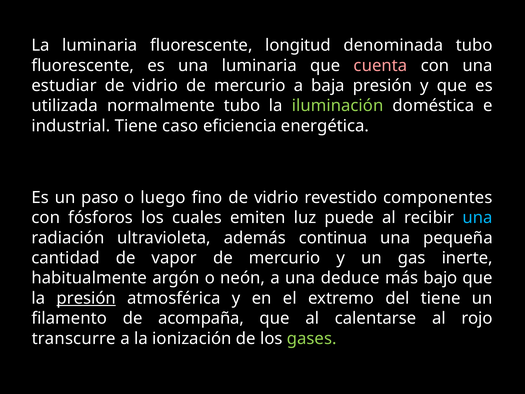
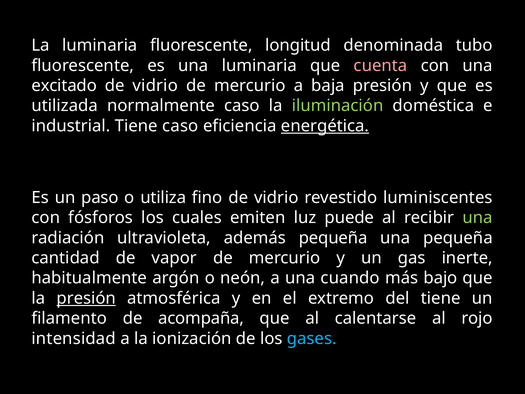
estudiar: estudiar -> excitado
normalmente tubo: tubo -> caso
energética underline: none -> present
luego: luego -> utiliza
componentes: componentes -> luminiscentes
una at (478, 218) colour: light blue -> light green
además continua: continua -> pequeña
deduce: deduce -> cuando
transcurre: transcurre -> intensidad
gases colour: light green -> light blue
